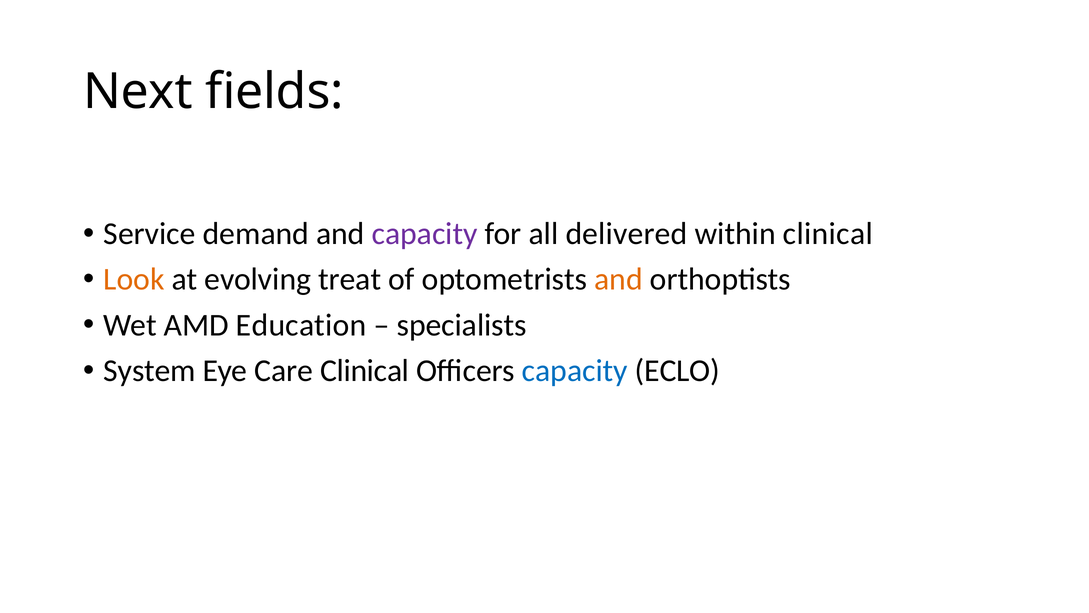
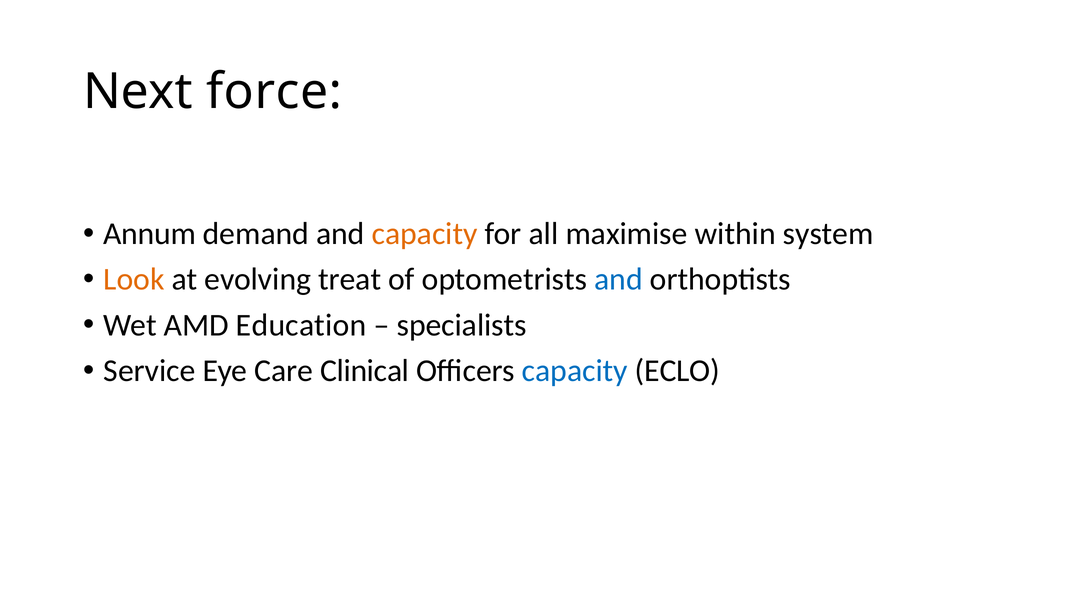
fields: fields -> force
Service: Service -> Annum
capacity at (425, 234) colour: purple -> orange
delivered: delivered -> maximise
within clinical: clinical -> system
and at (619, 279) colour: orange -> blue
System: System -> Service
